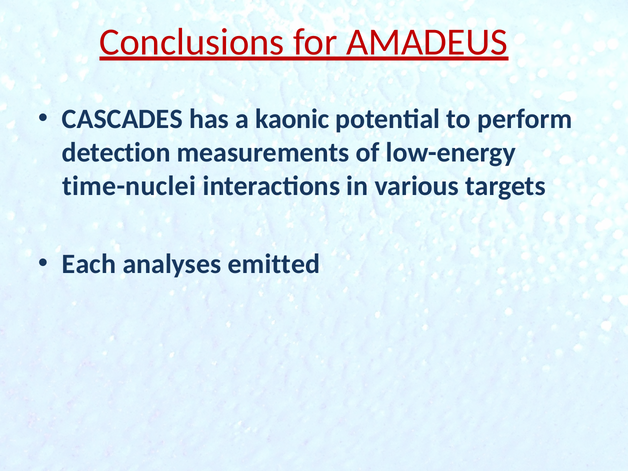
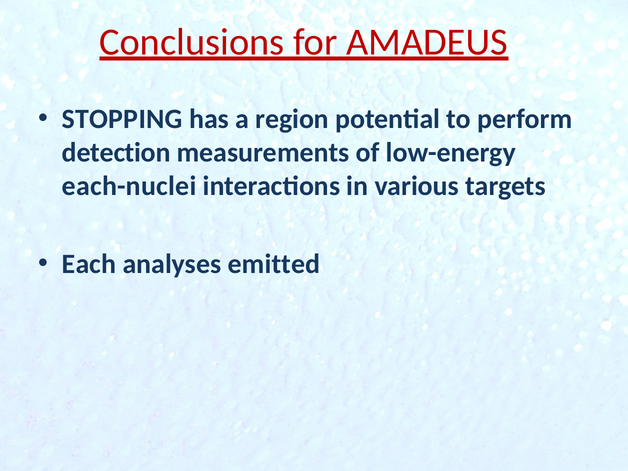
CASCADES: CASCADES -> STOPPING
kaonic: kaonic -> region
time-nuclei: time-nuclei -> each-nuclei
